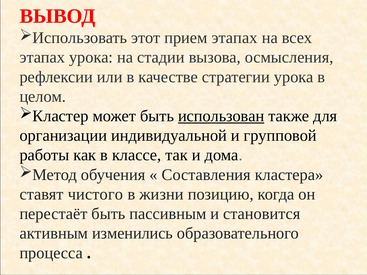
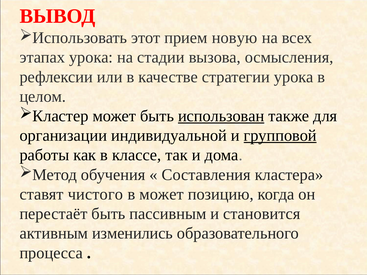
прием этапах: этапах -> новую
групповой underline: none -> present
в жизни: жизни -> может
